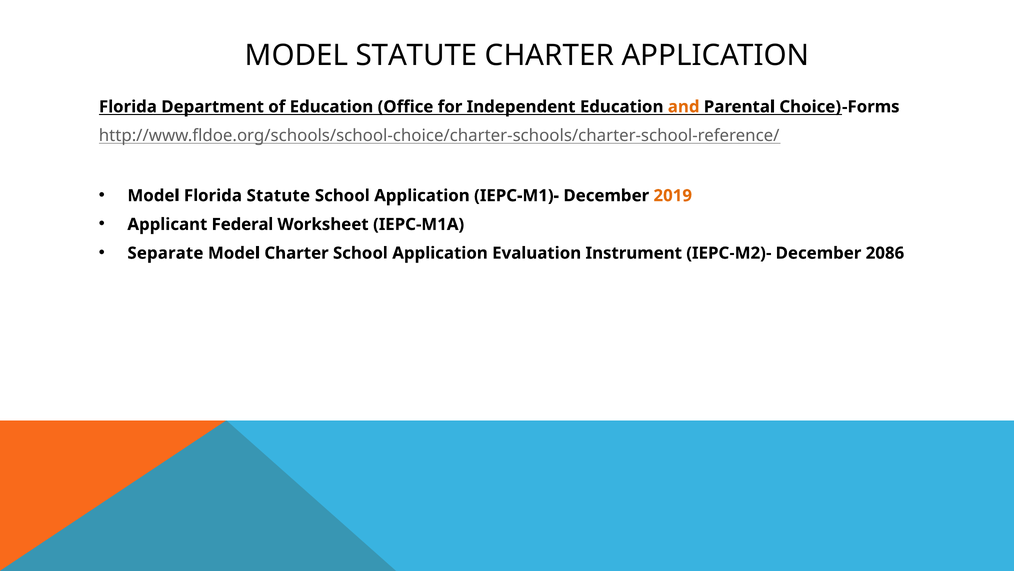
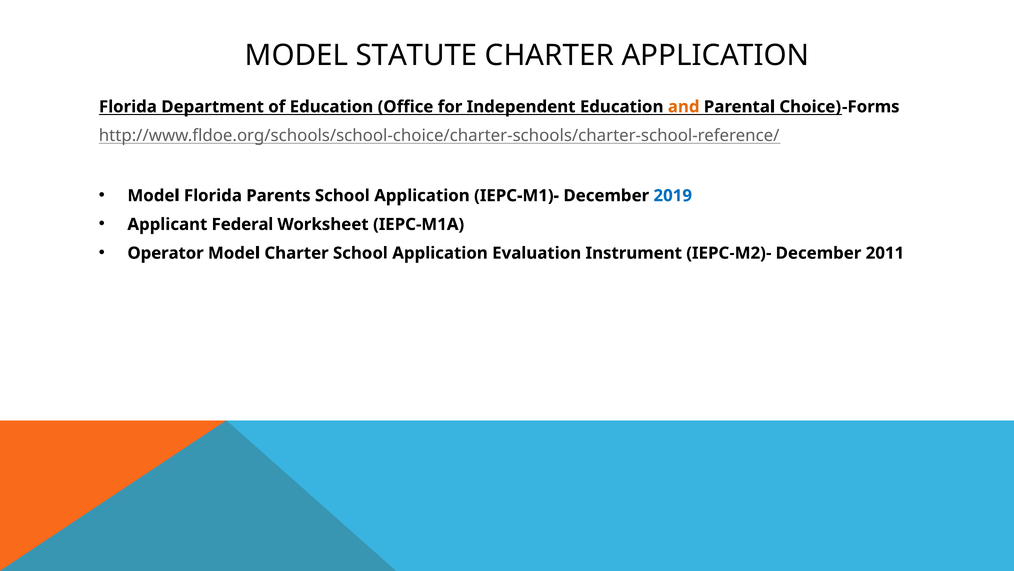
Florida Statute: Statute -> Parents
2019 colour: orange -> blue
Separate: Separate -> Operator
2086: 2086 -> 2011
